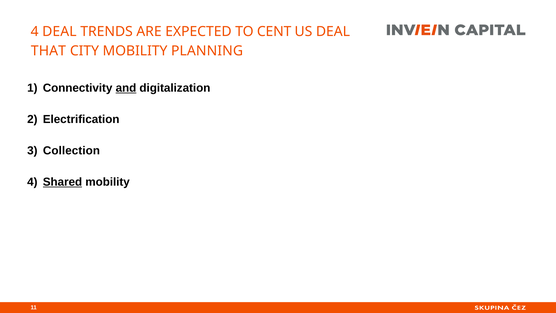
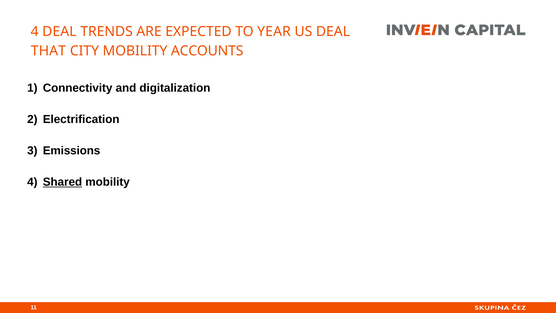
CENT: CENT -> YEAR
PLANNING: PLANNING -> ACCOUNTS
and underline: present -> none
Collection: Collection -> Emissions
